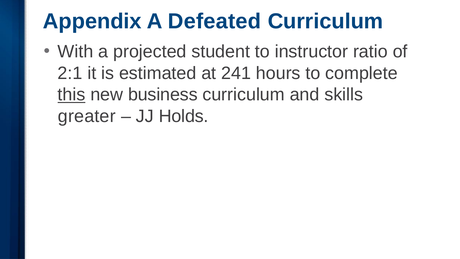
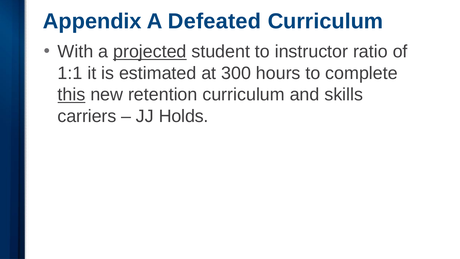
projected underline: none -> present
2:1: 2:1 -> 1:1
241: 241 -> 300
business: business -> retention
greater: greater -> carriers
